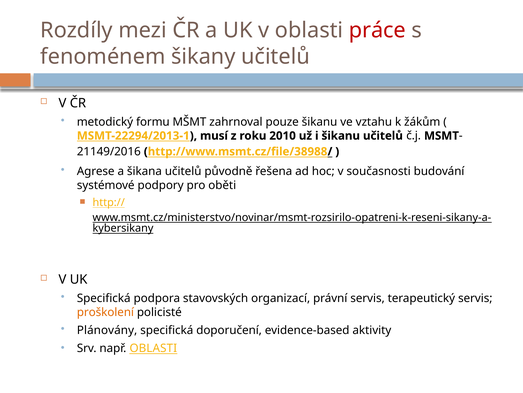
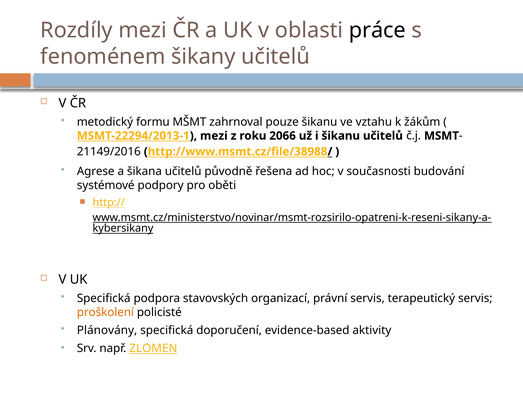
práce colour: red -> black
MSMT-22294/2013-1 musí: musí -> mezi
2010: 2010 -> 2066
např OBLASTI: OBLASTI -> ZLOMEN
